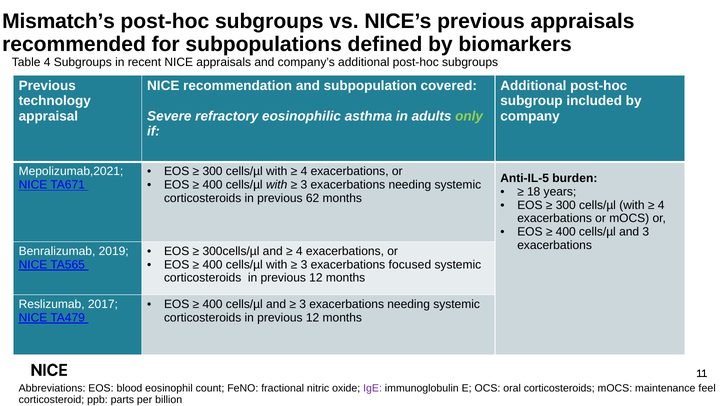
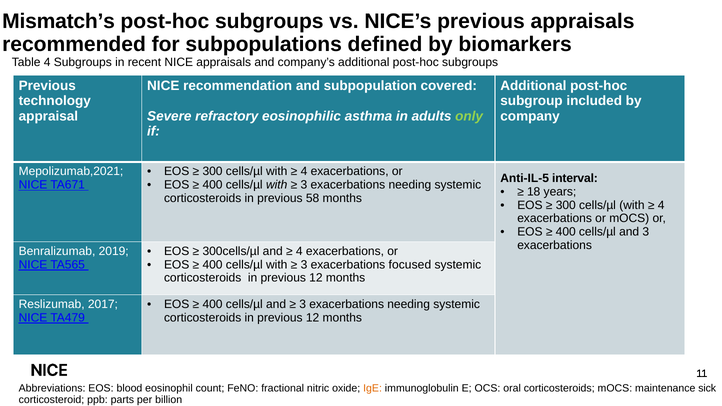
burden: burden -> interval
62: 62 -> 58
IgE colour: purple -> orange
feel: feel -> sick
